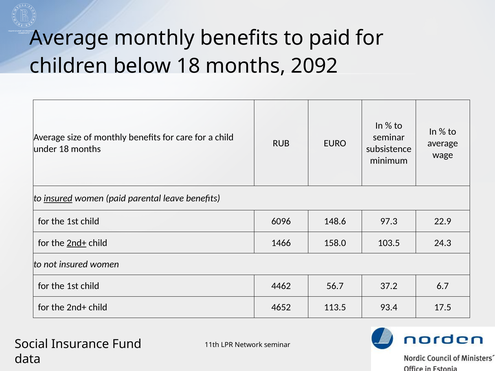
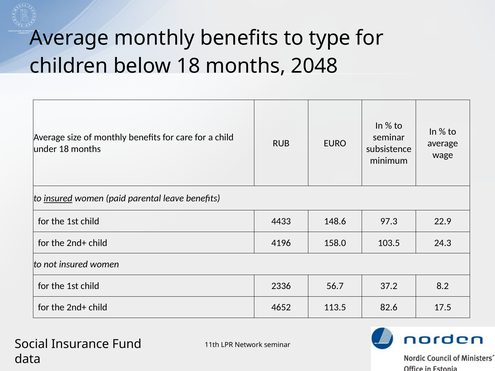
to paid: paid -> type
2092: 2092 -> 2048
6096: 6096 -> 4433
2nd+ at (77, 243) underline: present -> none
1466: 1466 -> 4196
4462: 4462 -> 2336
6.7: 6.7 -> 8.2
93.4: 93.4 -> 82.6
